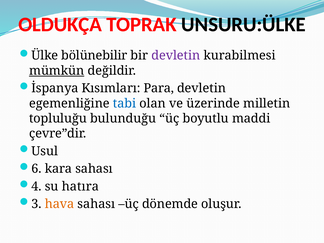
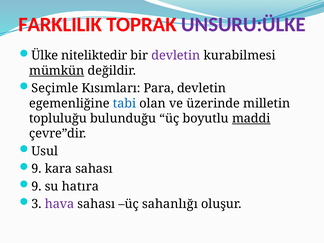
OLDUKÇA: OLDUKÇA -> FARKLILIK
UNSURU:ÜLKE colour: black -> purple
bölünebilir: bölünebilir -> niteliktedir
İspanya: İspanya -> Seçimle
maddi underline: none -> present
6 at (36, 169): 6 -> 9
4 at (36, 186): 4 -> 9
hava colour: orange -> purple
dönemde: dönemde -> sahanlığı
